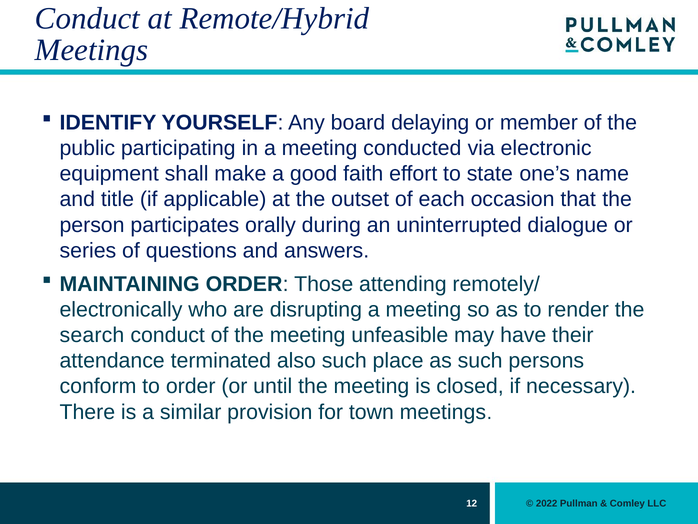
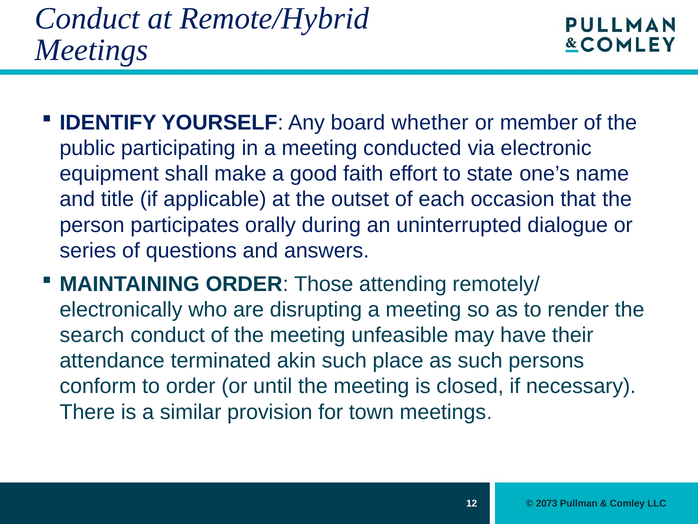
delaying: delaying -> whether
also: also -> akin
2022: 2022 -> 2073
